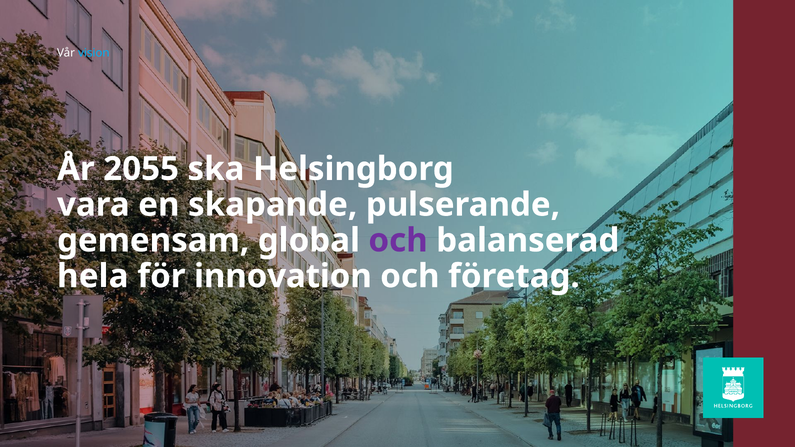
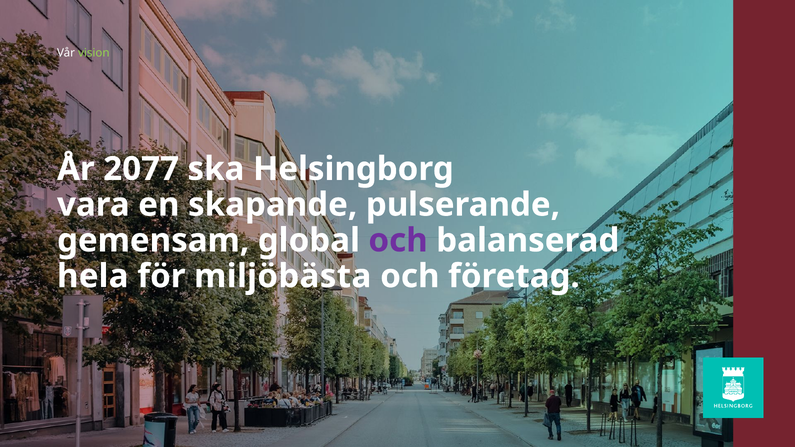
vision colour: light blue -> light green
2055: 2055 -> 2077
innovation: innovation -> miljöbästa
